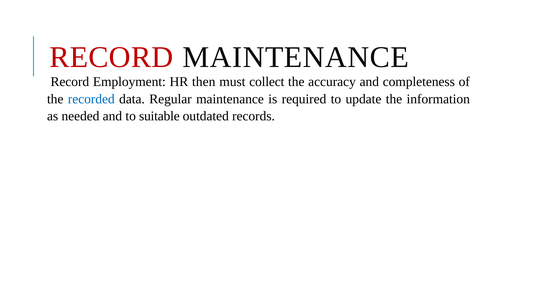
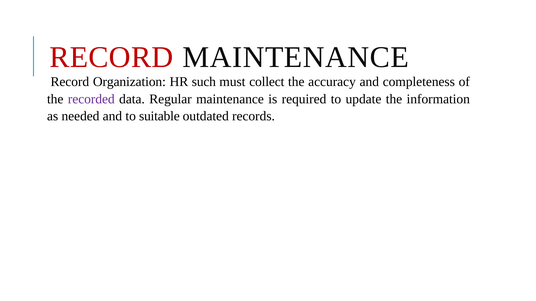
Employment: Employment -> Organization
then: then -> such
recorded colour: blue -> purple
